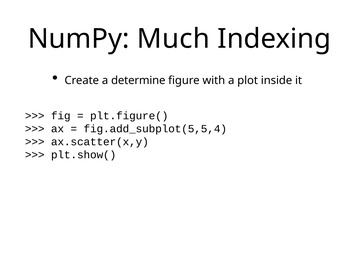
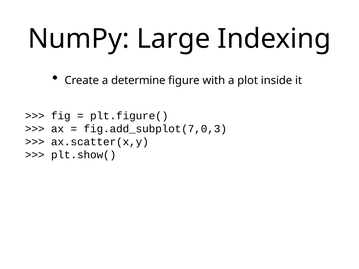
Much: Much -> Large
fig.add_subplot(5,5,4: fig.add_subplot(5,5,4 -> fig.add_subplot(7,0,3
